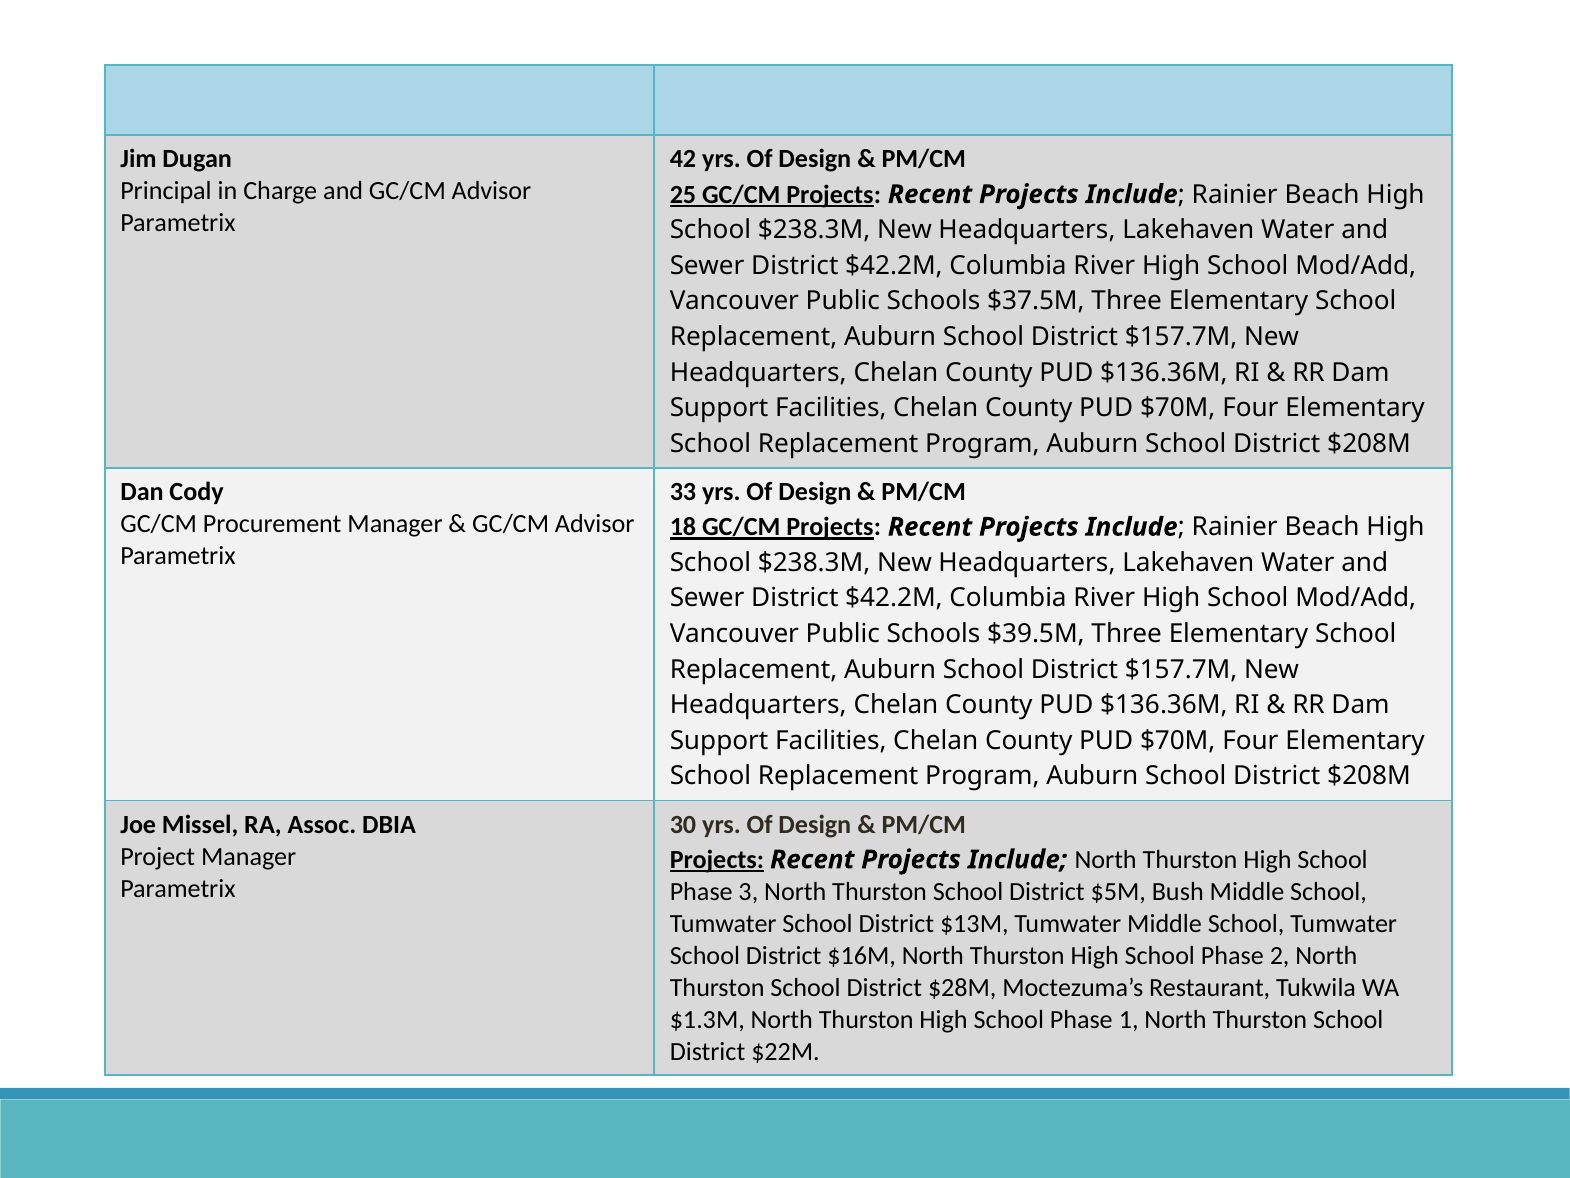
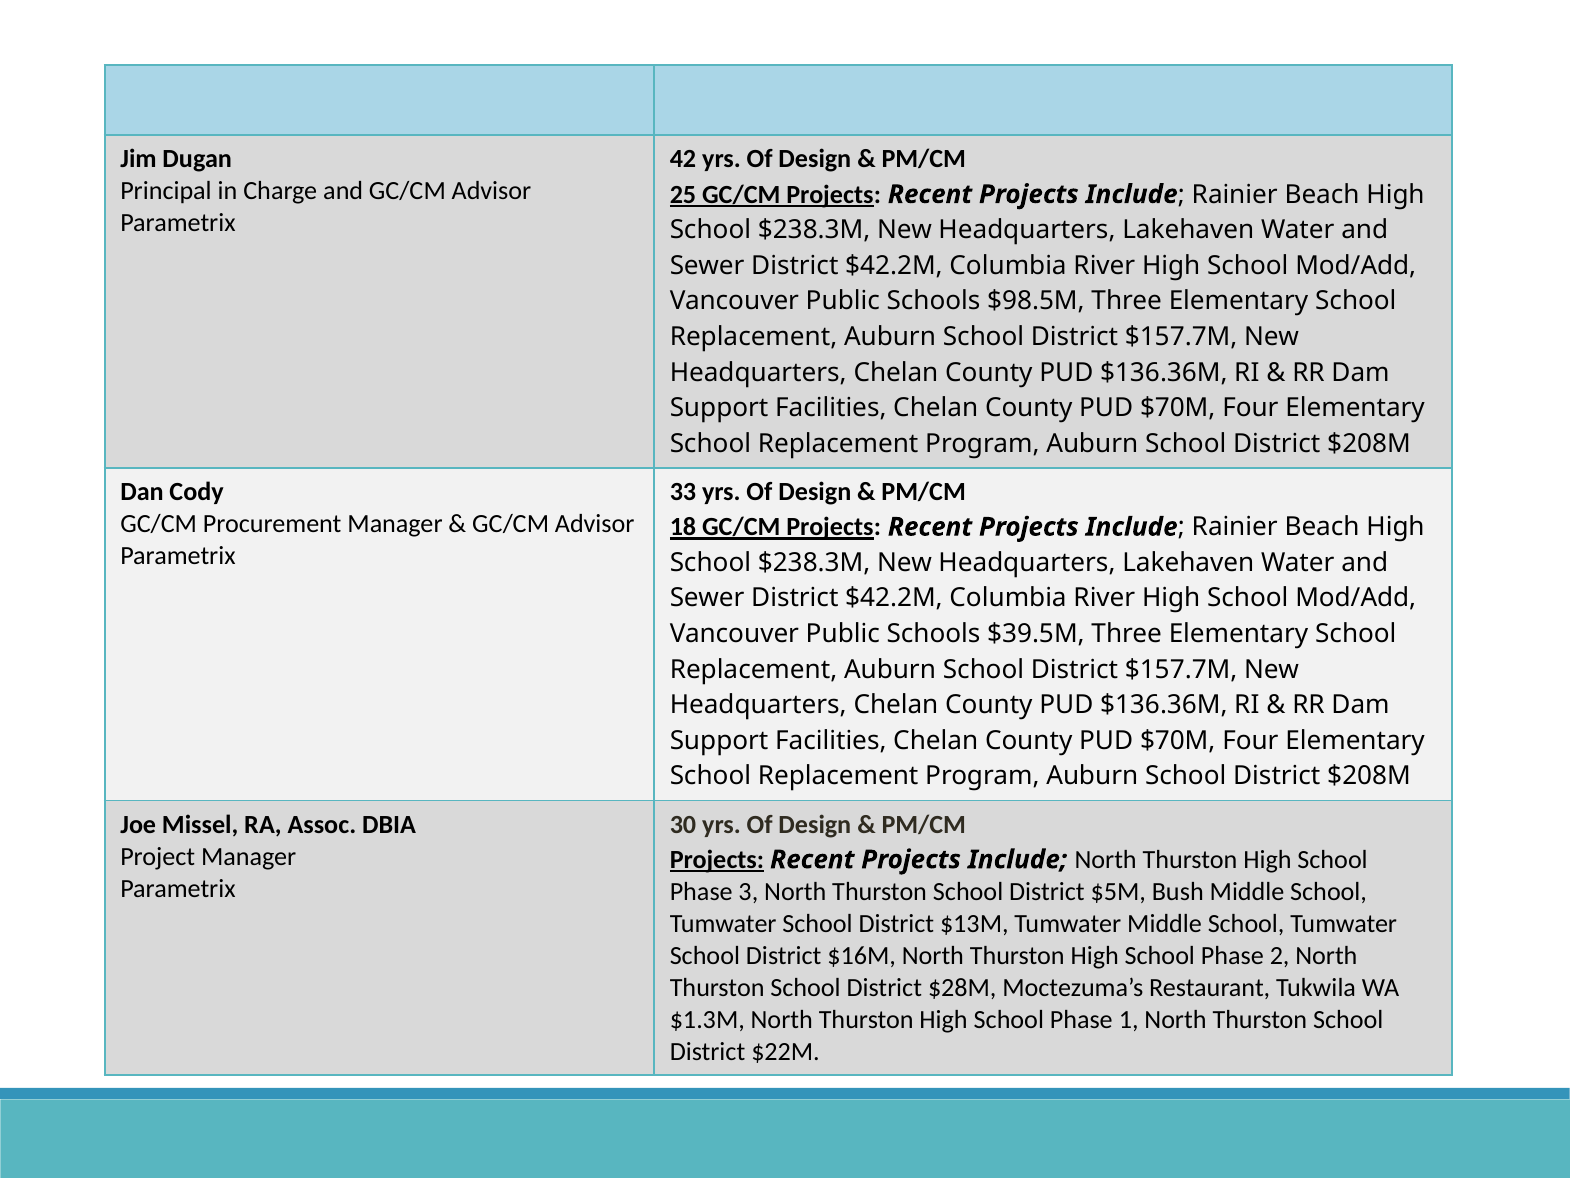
$37.5M: $37.5M -> $98.5M
